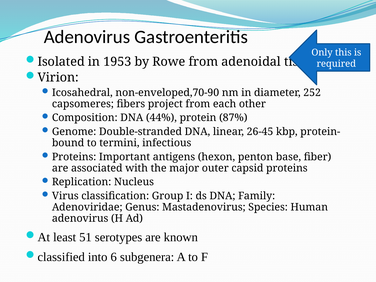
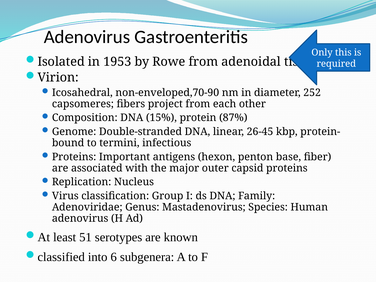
44%: 44% -> 15%
